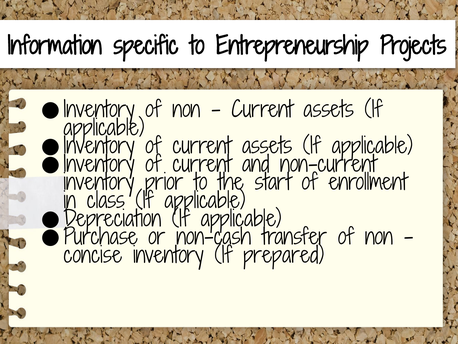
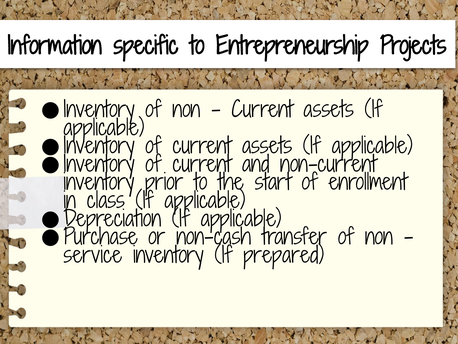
concise: concise -> service
